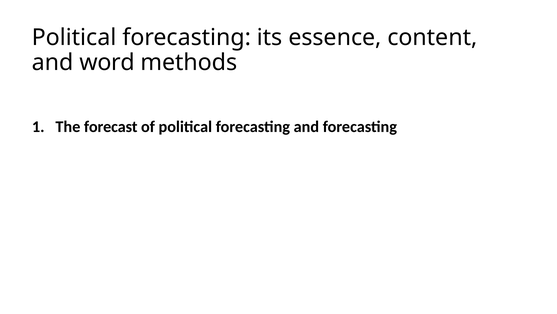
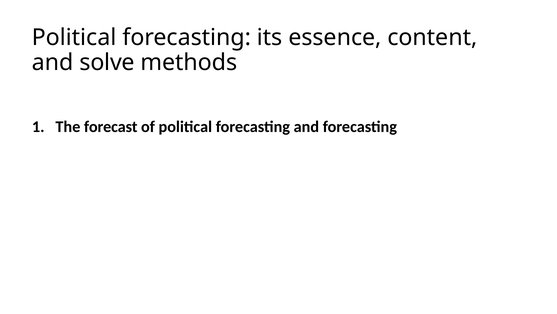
word: word -> solve
